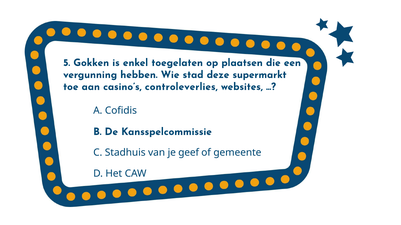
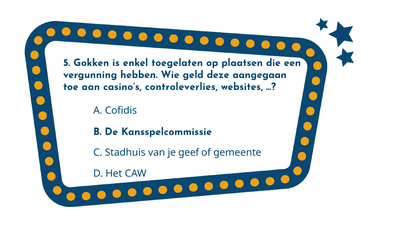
stad: stad -> geld
supermarkt: supermarkt -> aangegaan
